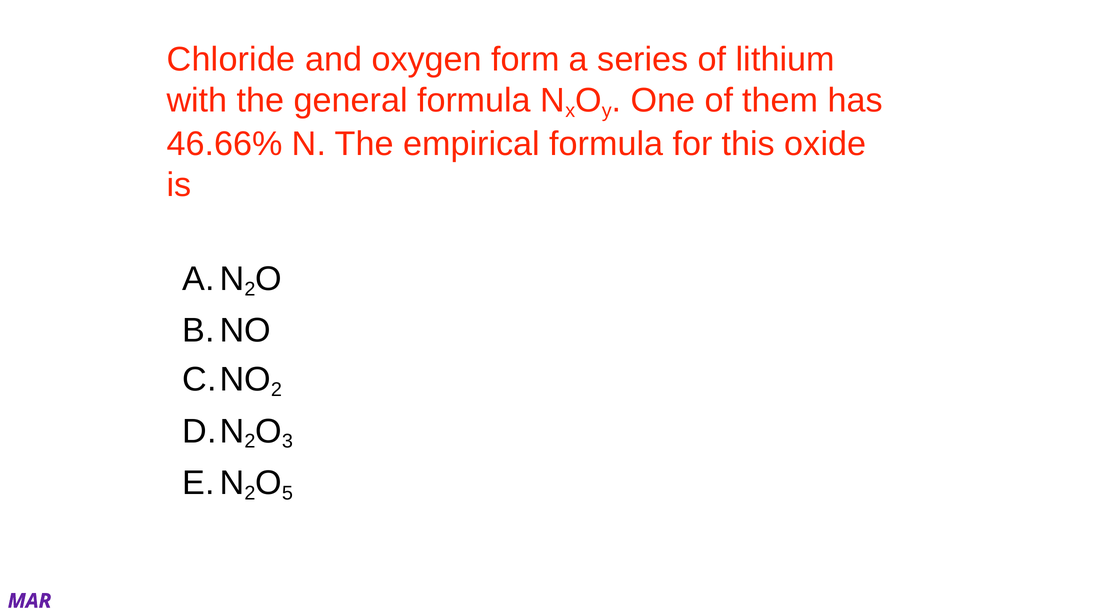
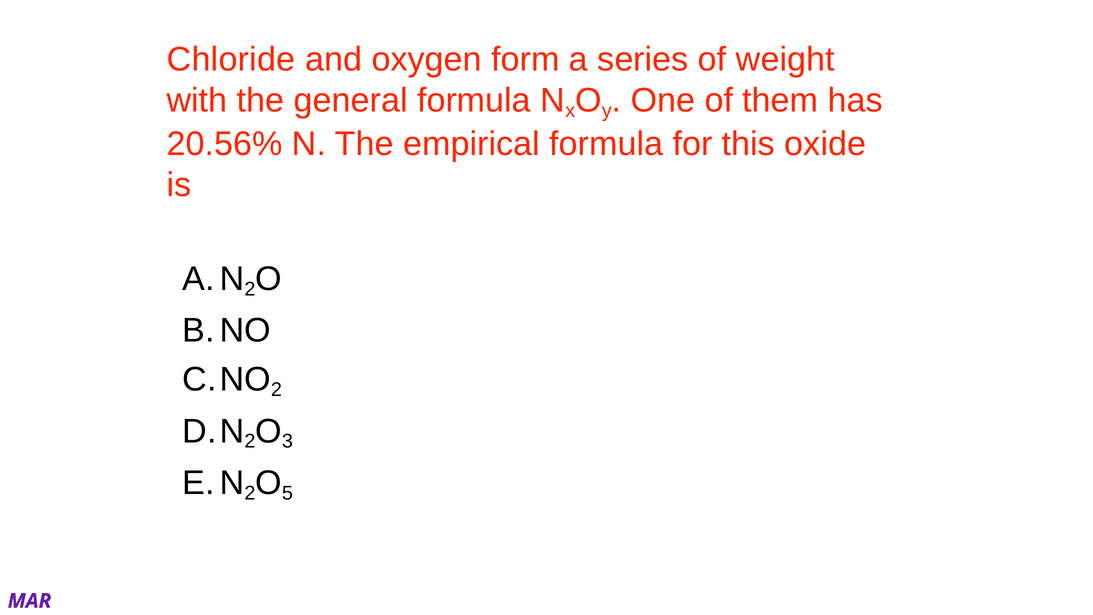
lithium: lithium -> weight
46.66%: 46.66% -> 20.56%
